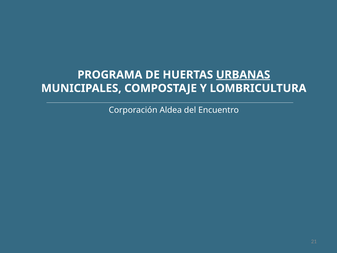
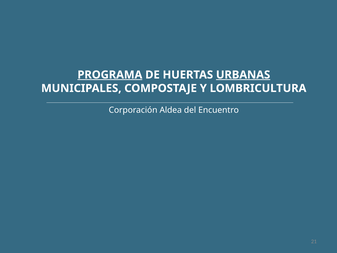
PROGRAMA underline: none -> present
